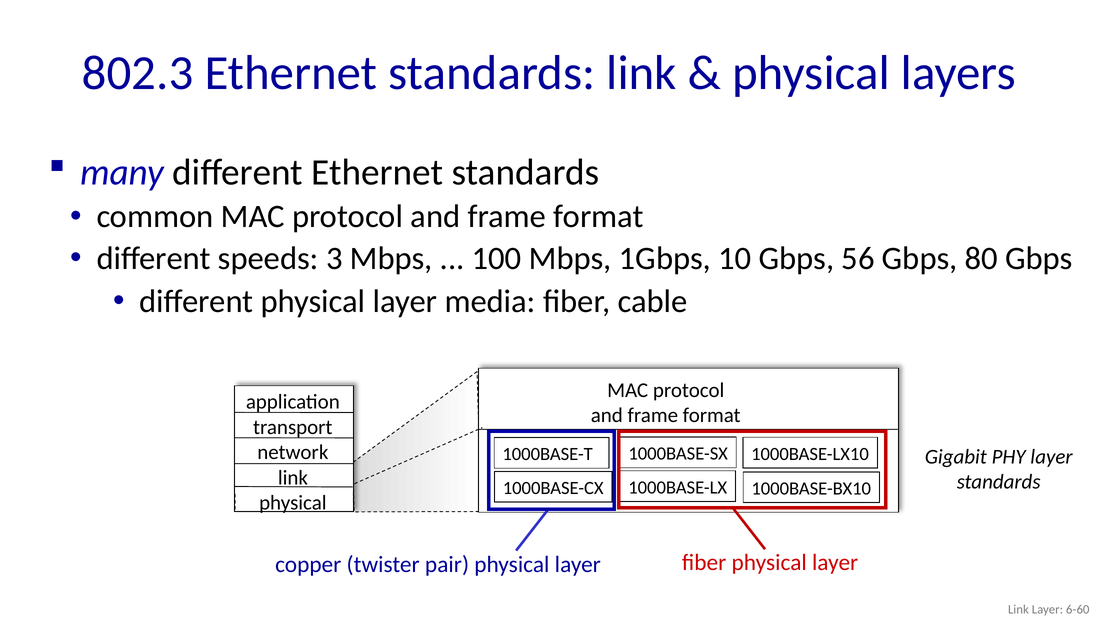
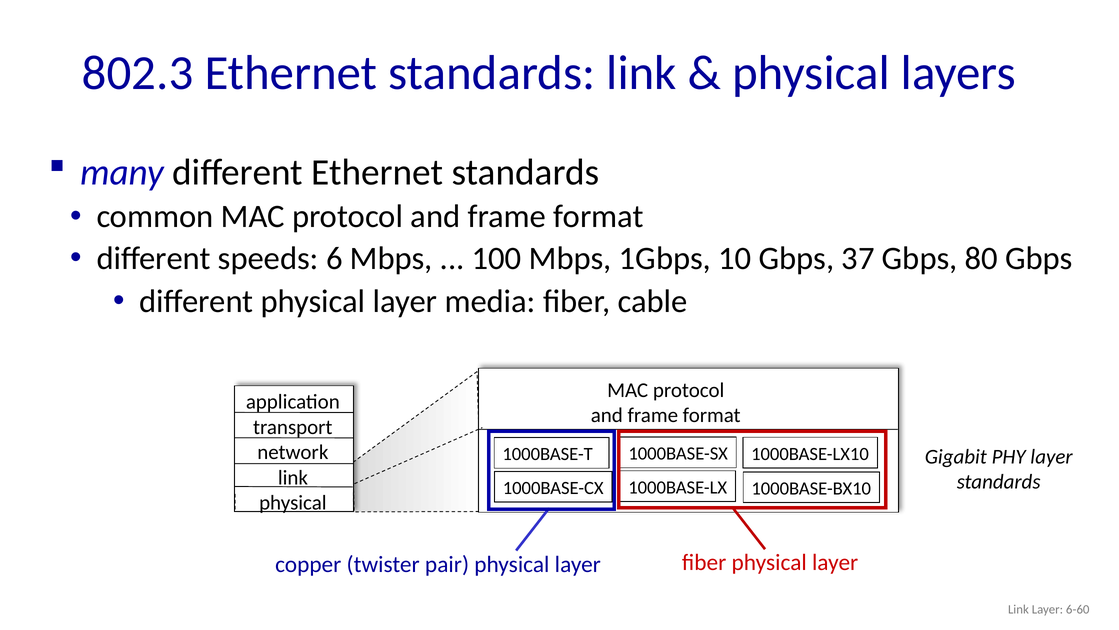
3: 3 -> 6
56: 56 -> 37
